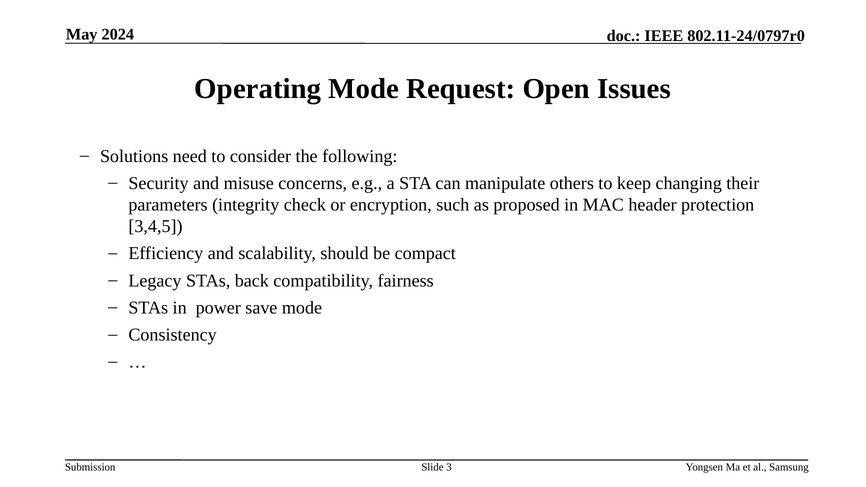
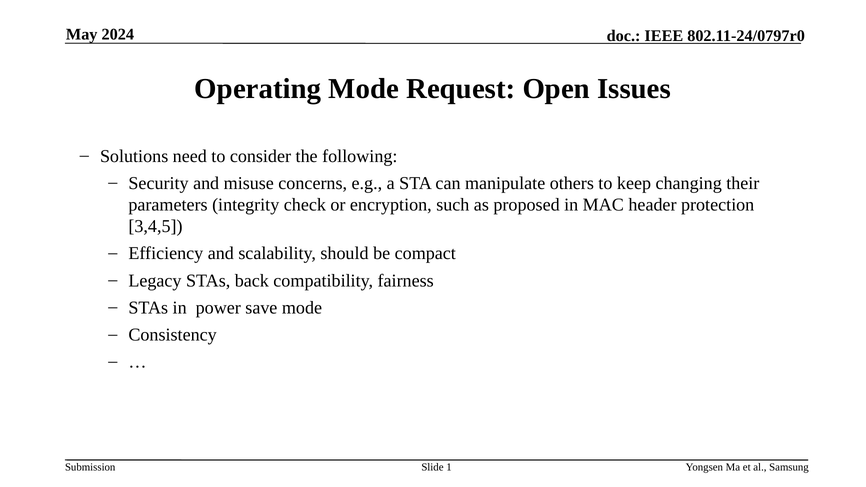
3: 3 -> 1
